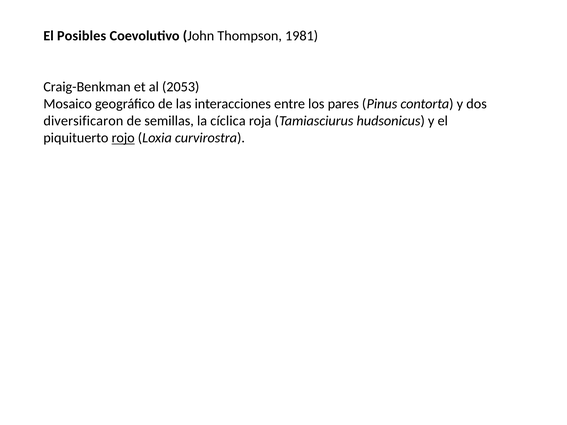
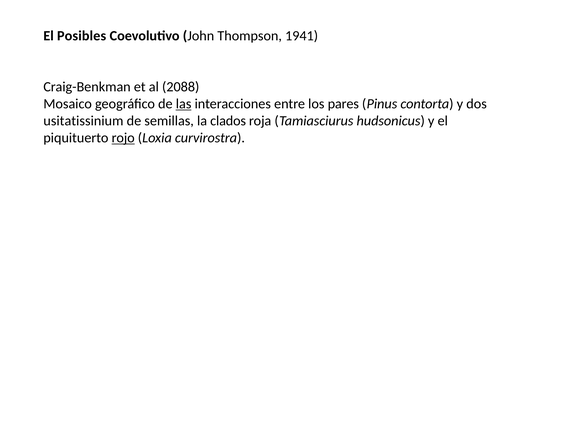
1981: 1981 -> 1941
2053: 2053 -> 2088
las underline: none -> present
diversificaron: diversificaron -> usitatissinium
cíclica: cíclica -> clados
